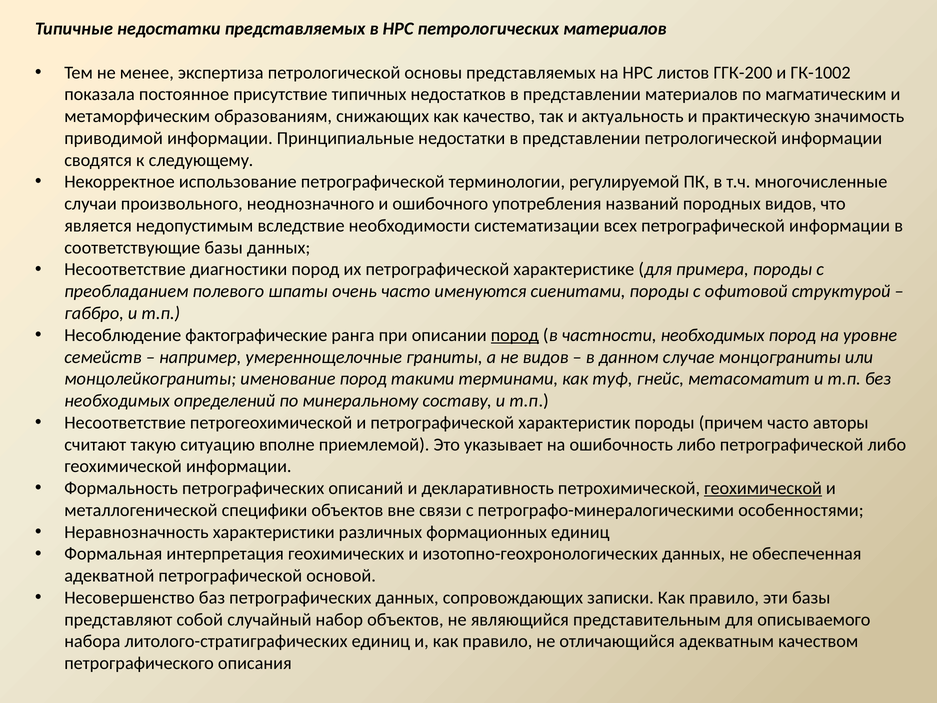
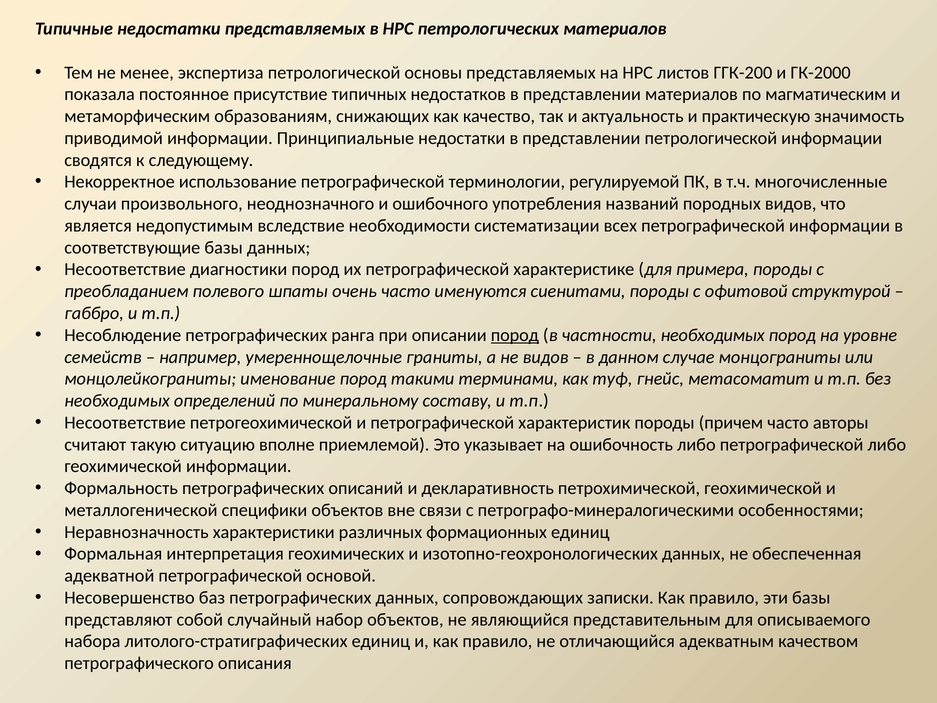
ГК-1002: ГК-1002 -> ГК-2000
Несоблюдение фактографические: фактографические -> петрографических
геохимической at (763, 488) underline: present -> none
